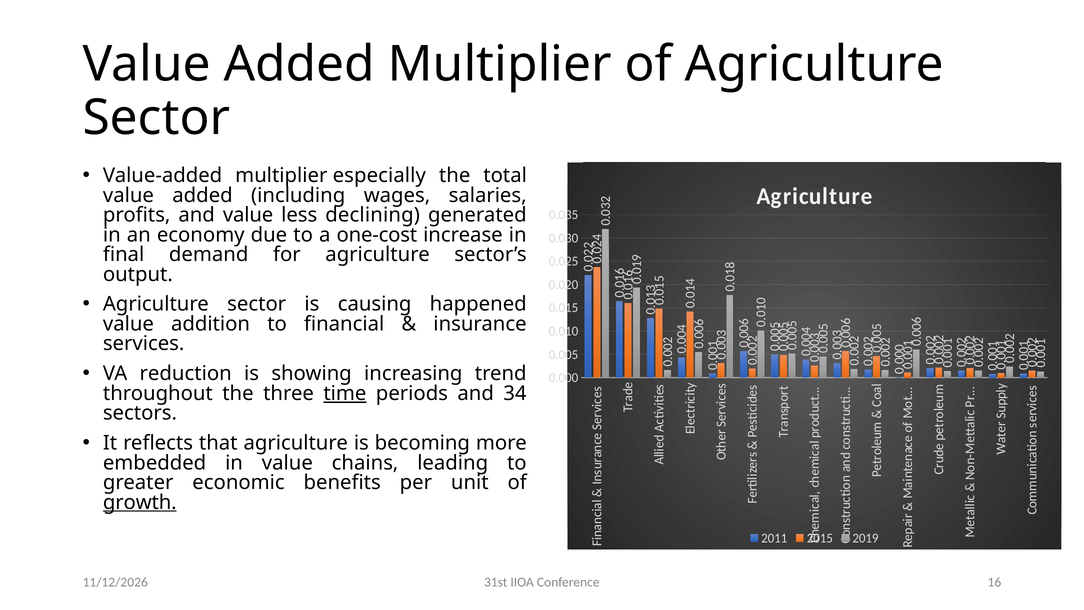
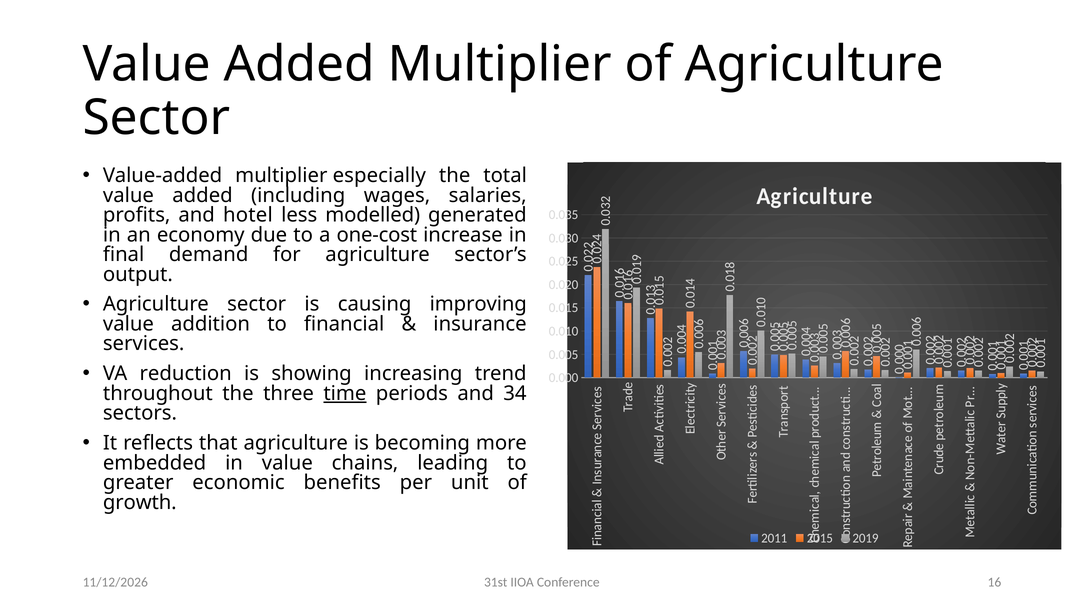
and value: value -> hotel
declining: declining -> modelled
happened: happened -> improving
growth underline: present -> none
